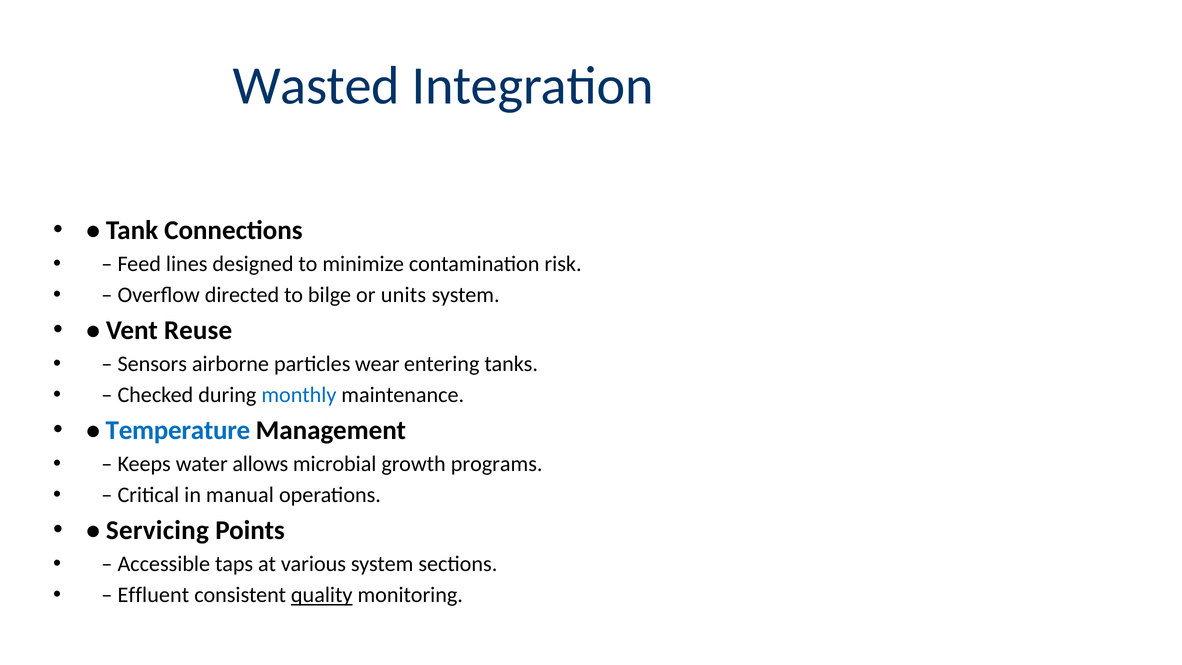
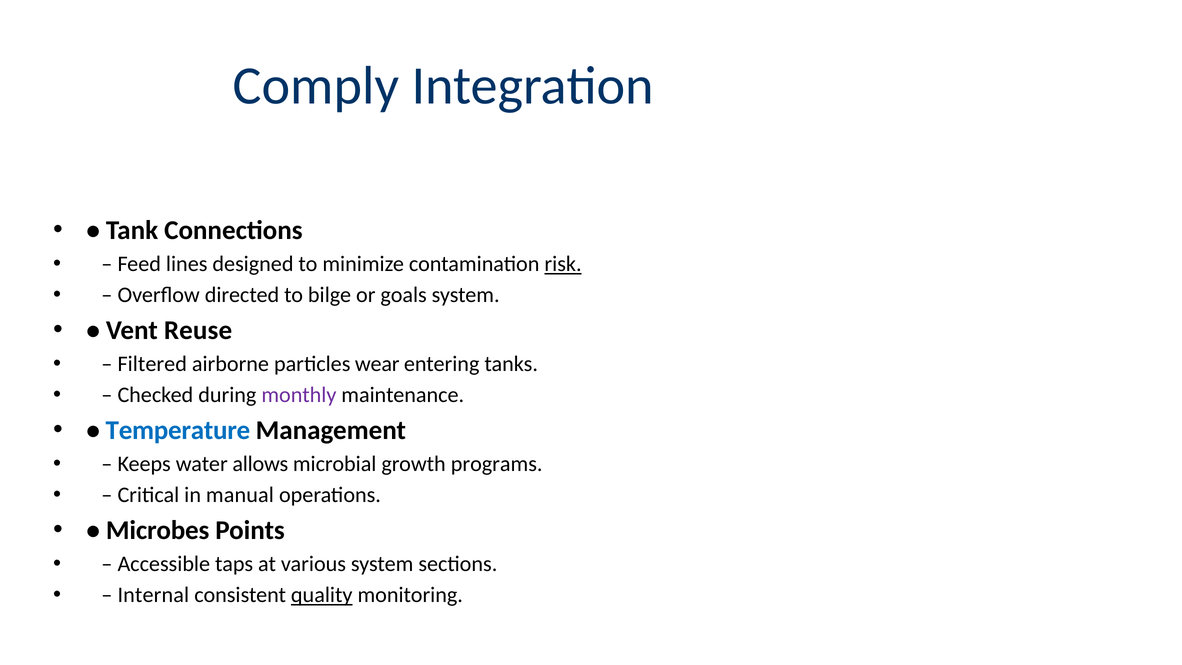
Wasted: Wasted -> Comply
risk underline: none -> present
units: units -> goals
Sensors: Sensors -> Filtered
monthly colour: blue -> purple
Servicing: Servicing -> Microbes
Effluent: Effluent -> Internal
